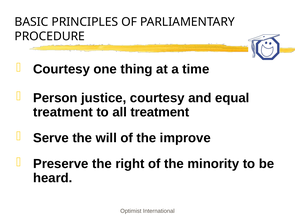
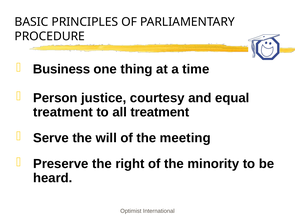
Courtesy at (61, 69): Courtesy -> Business
improve: improve -> meeting
